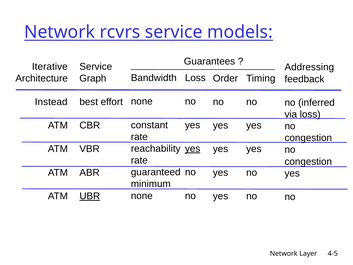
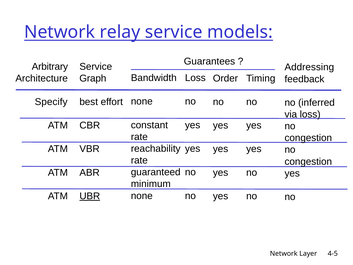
rcvrs: rcvrs -> relay
Iterative: Iterative -> Arbitrary
Instead: Instead -> Specify
yes at (193, 148) underline: present -> none
